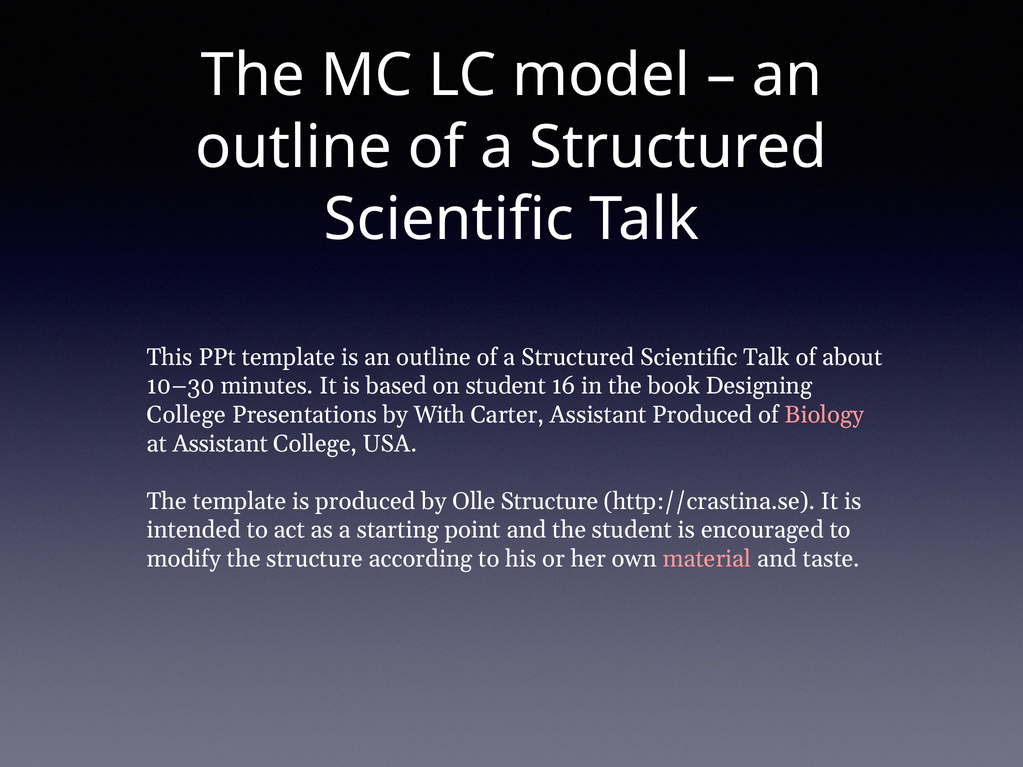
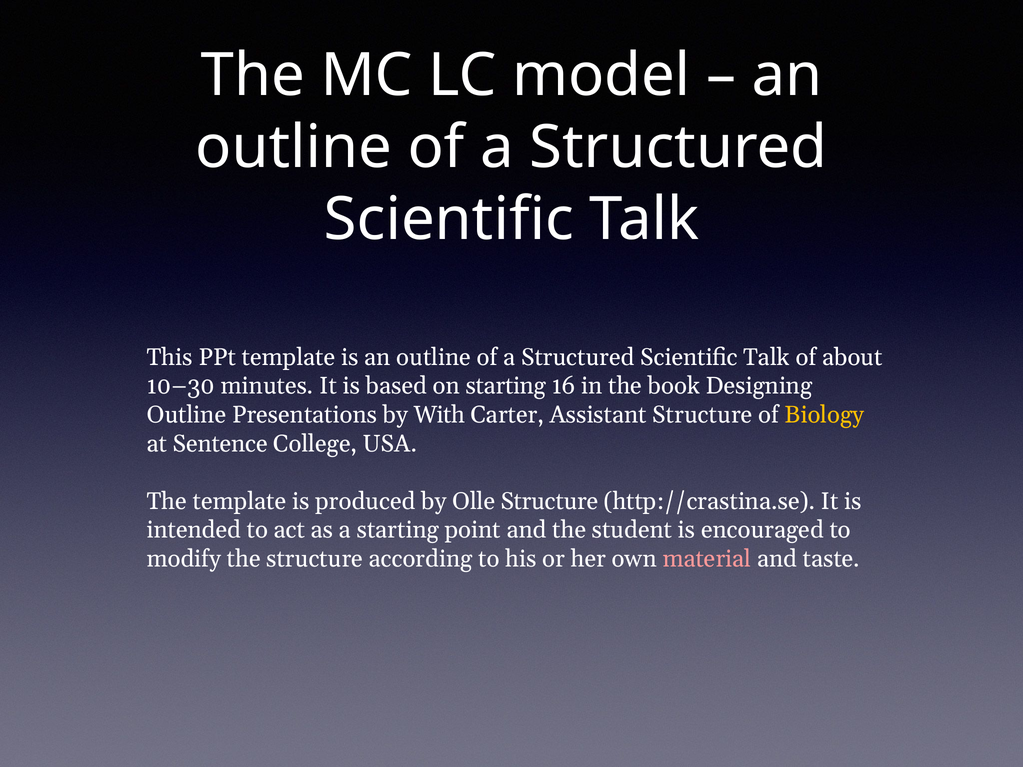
on student: student -> starting
College at (186, 415): College -> Outline
Assistant Produced: Produced -> Structure
Biology colour: pink -> yellow
at Assistant: Assistant -> Sentence
